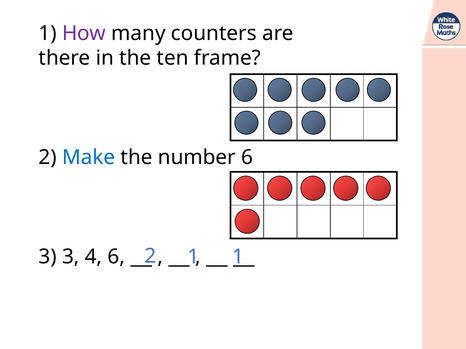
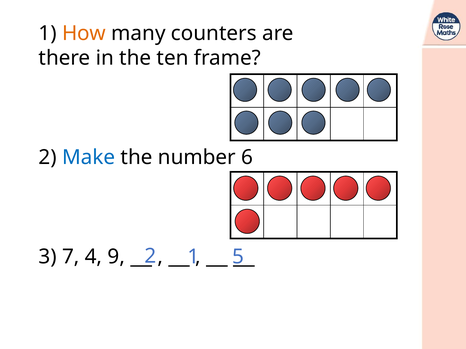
How colour: purple -> orange
1 at (238, 257): 1 -> 5
3 3: 3 -> 7
4 6: 6 -> 9
